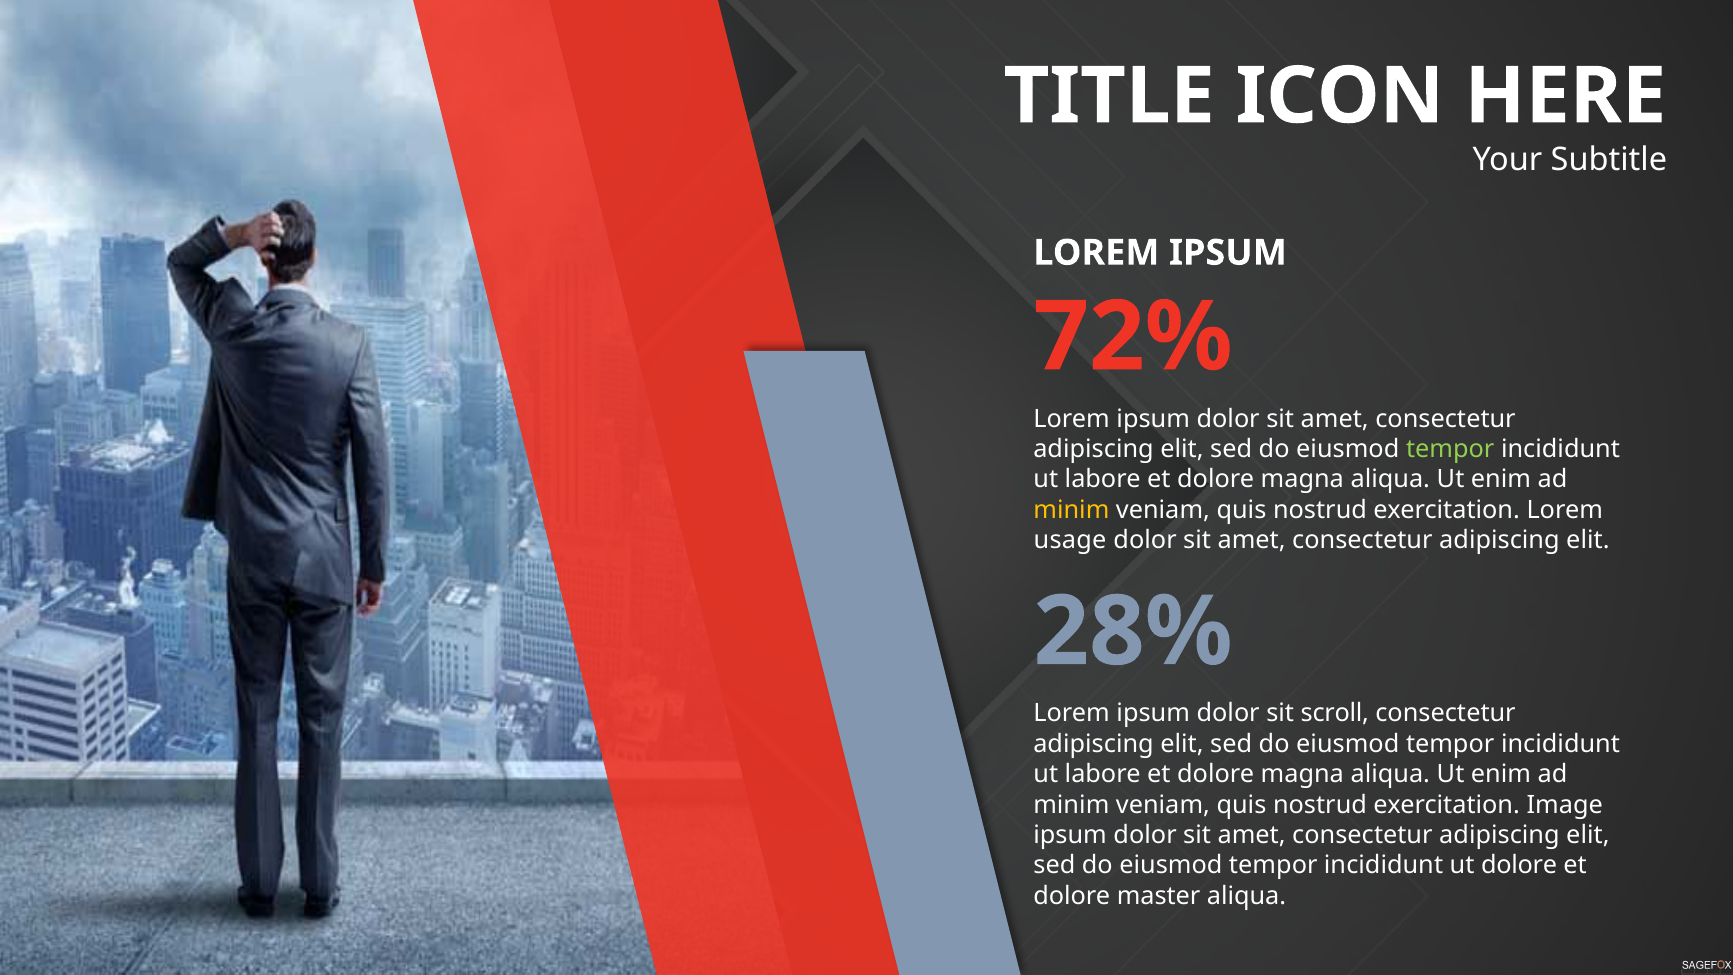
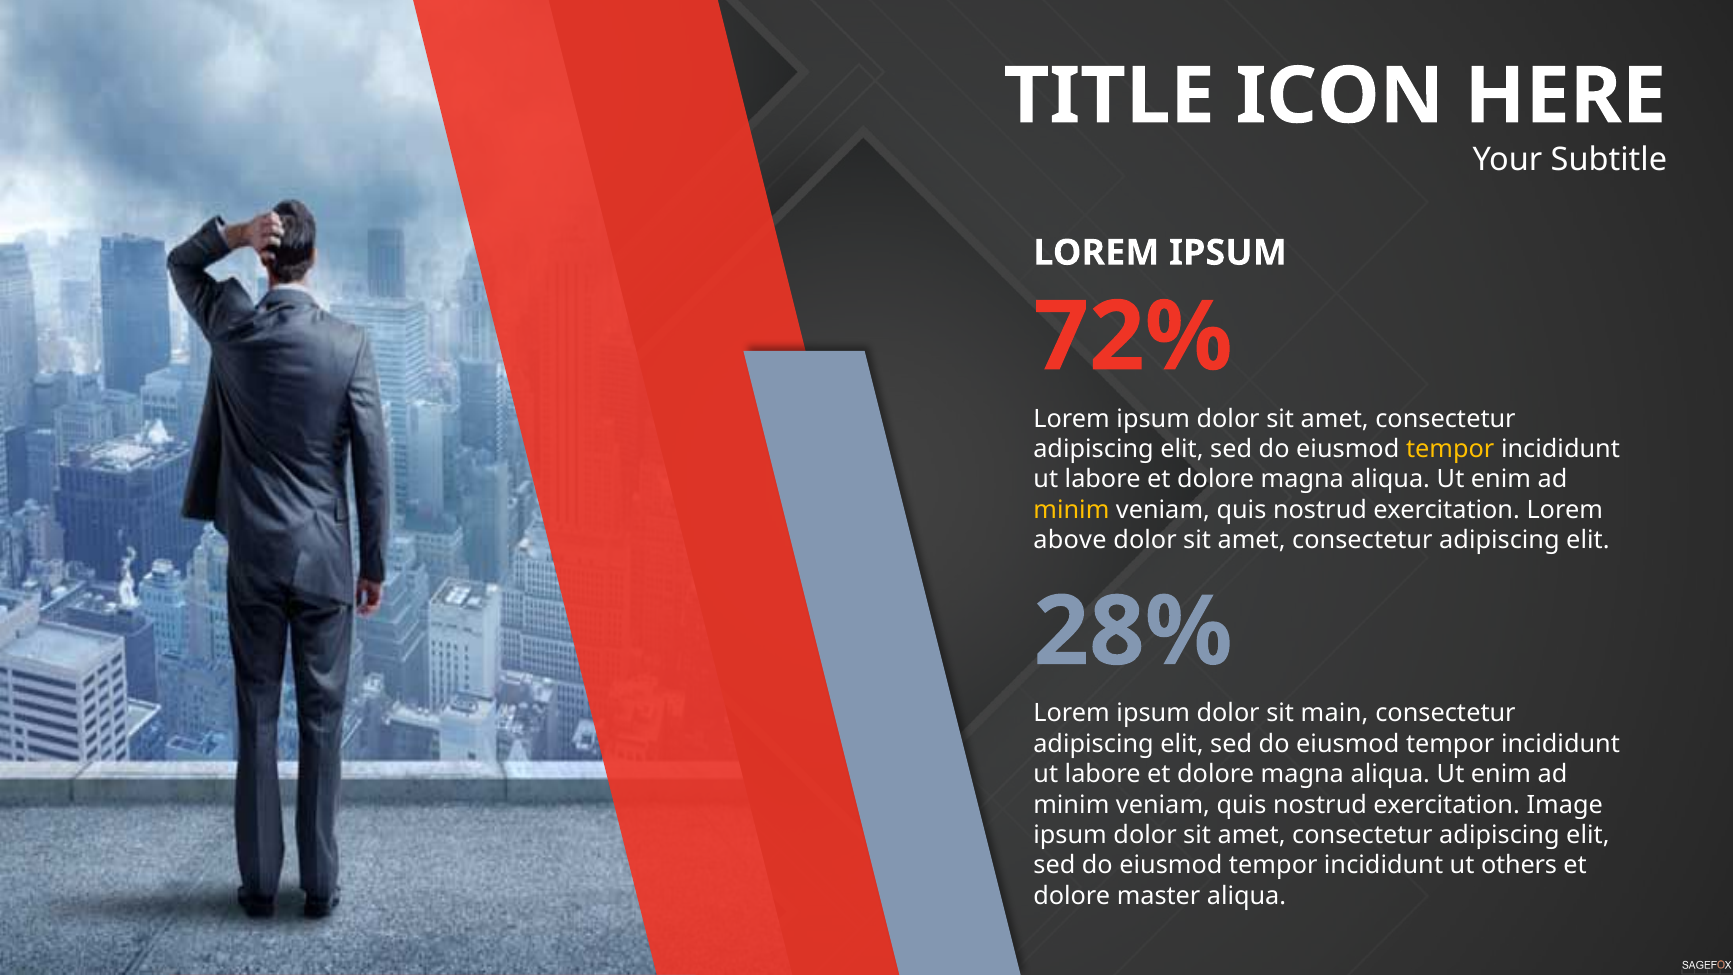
tempor at (1450, 449) colour: light green -> yellow
usage: usage -> above
scroll: scroll -> main
ut dolore: dolore -> others
